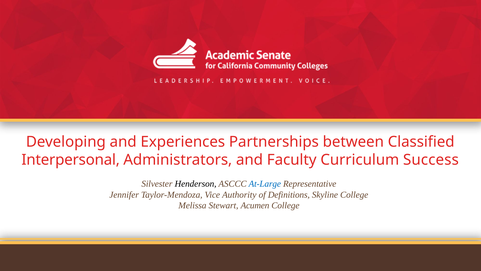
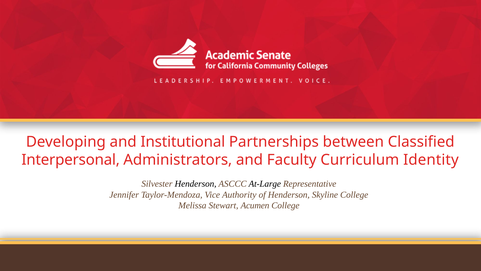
Experiences: Experiences -> Institutional
Success: Success -> Identity
At-Large colour: blue -> black
of Definitions: Definitions -> Henderson
